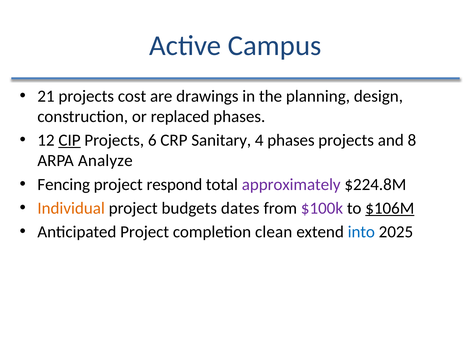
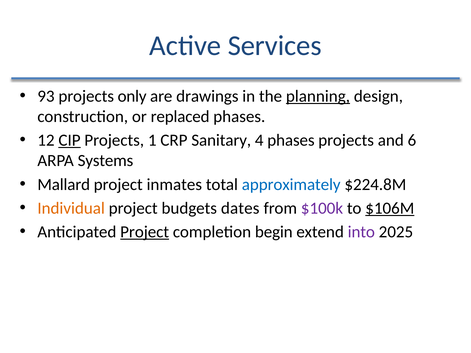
Campus: Campus -> Services
21: 21 -> 93
cost: cost -> only
planning underline: none -> present
6: 6 -> 1
8: 8 -> 6
Analyze: Analyze -> Systems
Fencing: Fencing -> Mallard
respond: respond -> inmates
approximately colour: purple -> blue
Project at (145, 232) underline: none -> present
clean: clean -> begin
into colour: blue -> purple
